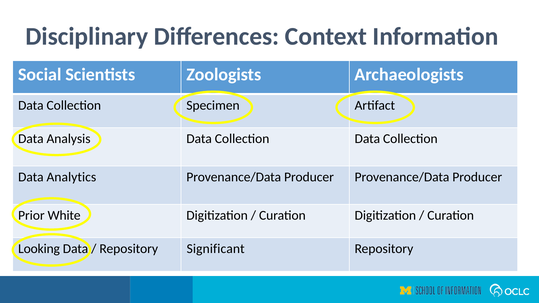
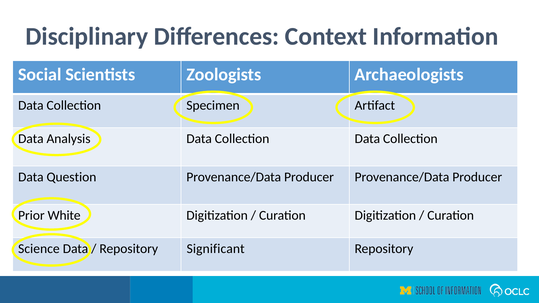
Analytics: Analytics -> Question
Looking: Looking -> Science
